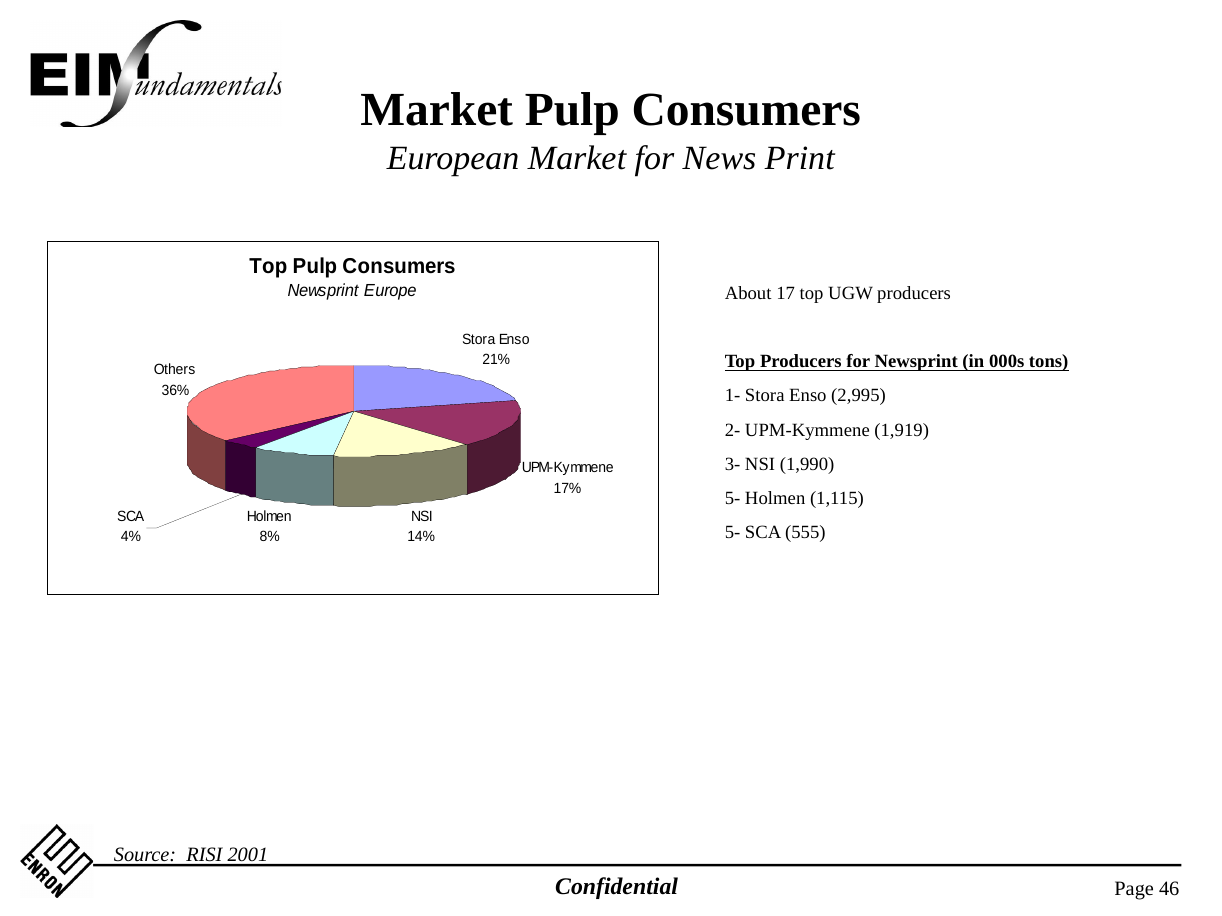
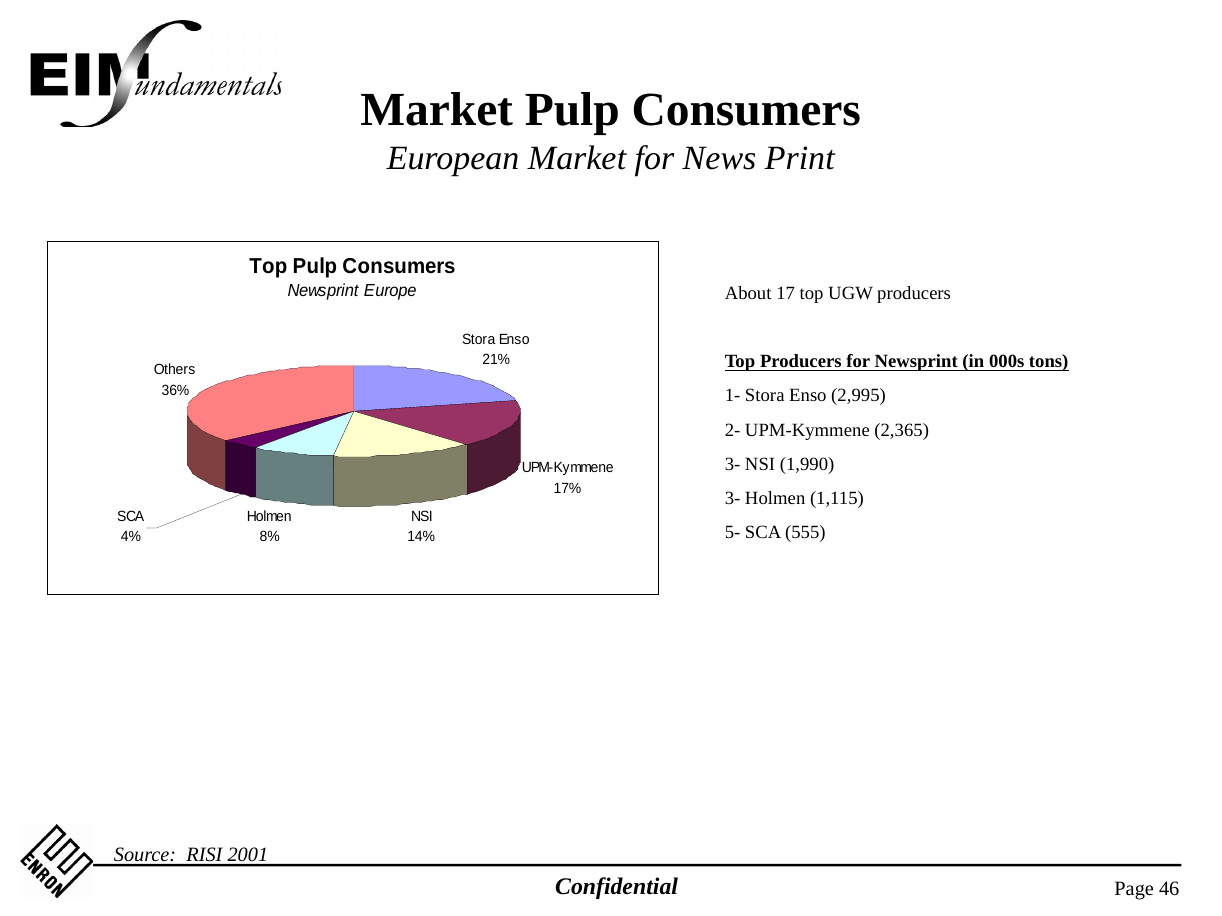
1,919: 1,919 -> 2,365
5- at (733, 498): 5- -> 3-
